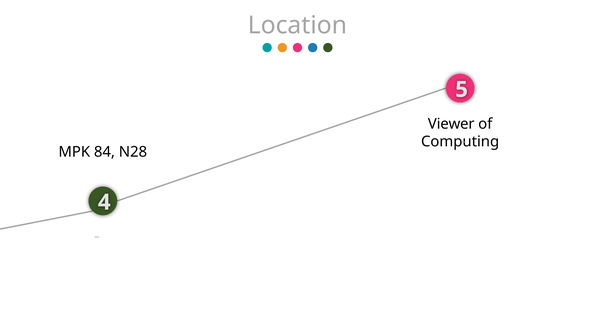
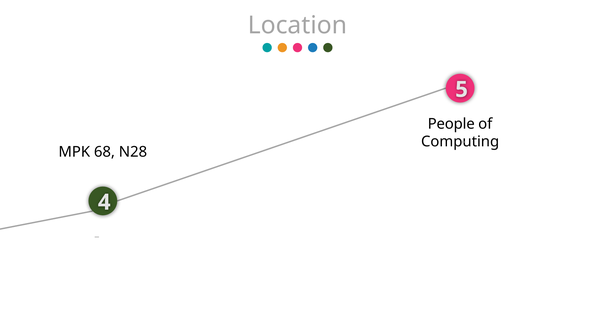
Viewer: Viewer -> People
84: 84 -> 68
